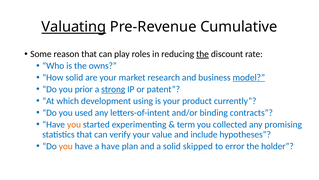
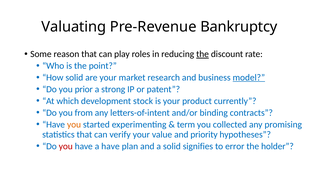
Valuating underline: present -> none
Cumulative: Cumulative -> Bankruptcy
owns: owns -> point
strong underline: present -> none
using: using -> stock
used: used -> from
include: include -> priority
you at (66, 146) colour: orange -> red
skipped: skipped -> signifies
